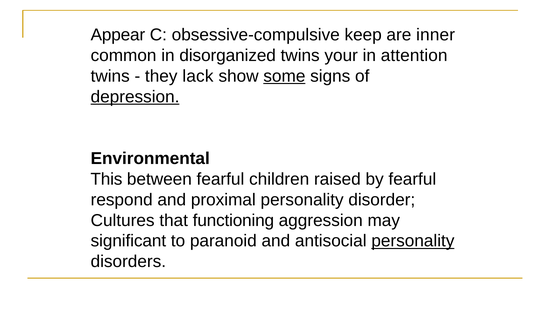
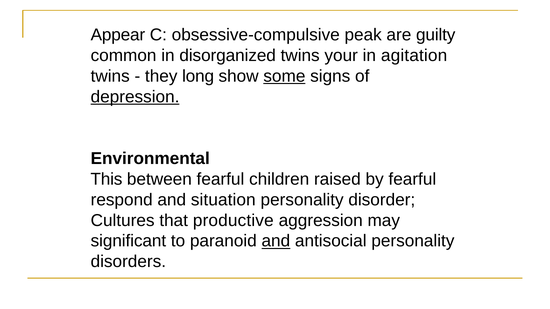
keep: keep -> peak
inner: inner -> guilty
attention: attention -> agitation
lack: lack -> long
proximal: proximal -> situation
functioning: functioning -> productive
and at (276, 241) underline: none -> present
personality at (413, 241) underline: present -> none
